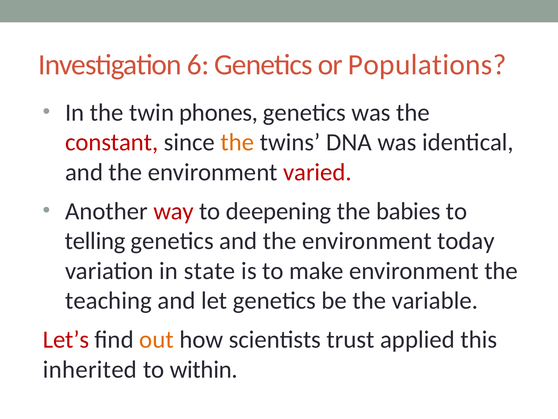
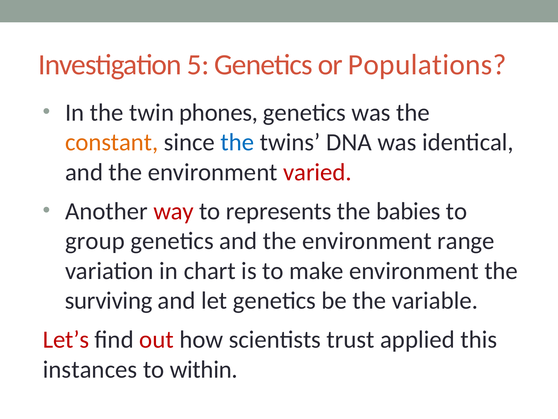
6: 6 -> 5
constant colour: red -> orange
the at (237, 142) colour: orange -> blue
deepening: deepening -> represents
telling: telling -> group
today: today -> range
state: state -> chart
teaching: teaching -> surviving
out colour: orange -> red
inherited: inherited -> instances
